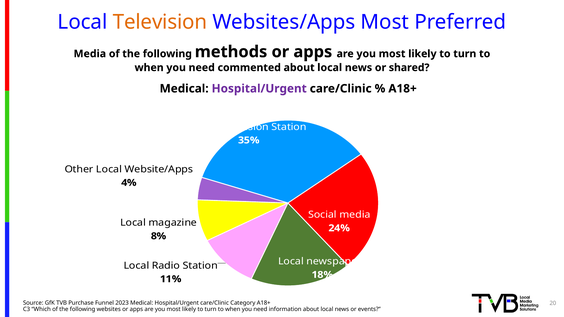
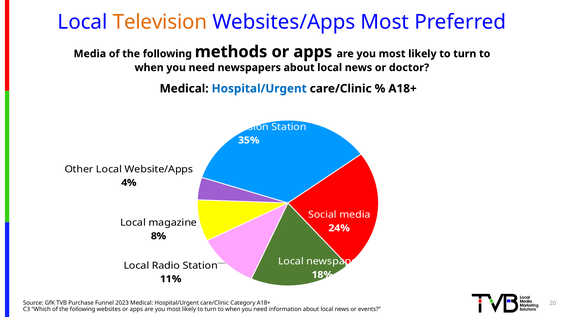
need commented: commented -> newspapers
shared: shared -> doctor
Hospital/Urgent at (259, 89) colour: purple -> blue
